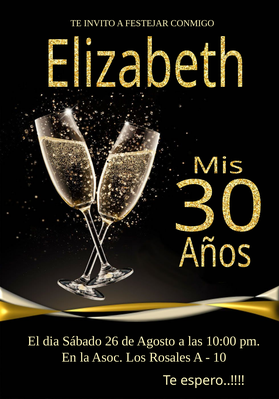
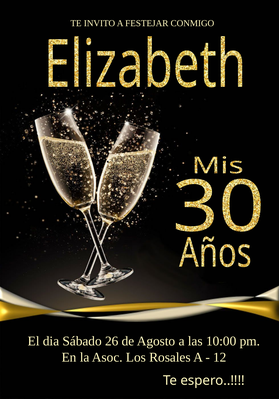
10: 10 -> 12
